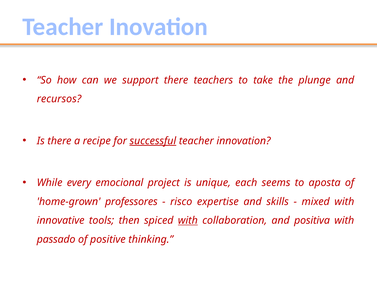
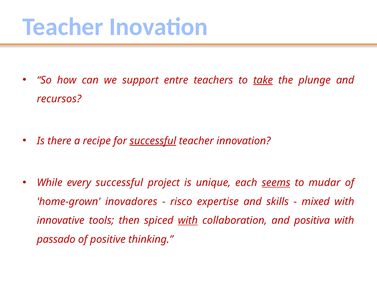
support there: there -> entre
take underline: none -> present
every emocional: emocional -> successful
seems underline: none -> present
aposta: aposta -> mudar
professores: professores -> inovadores
